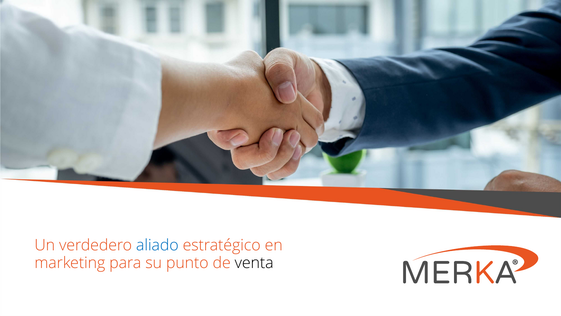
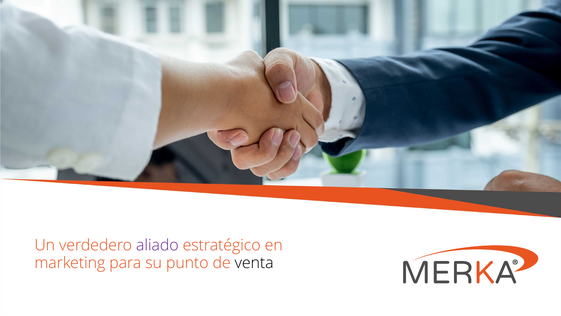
aliado colour: blue -> purple
